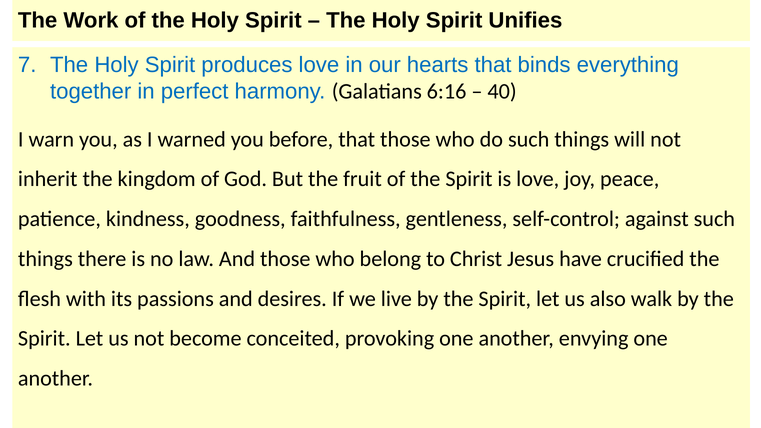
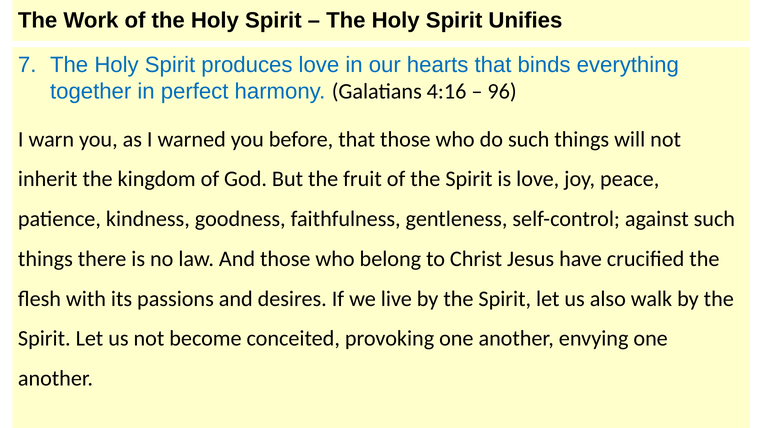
6:16: 6:16 -> 4:16
40: 40 -> 96
